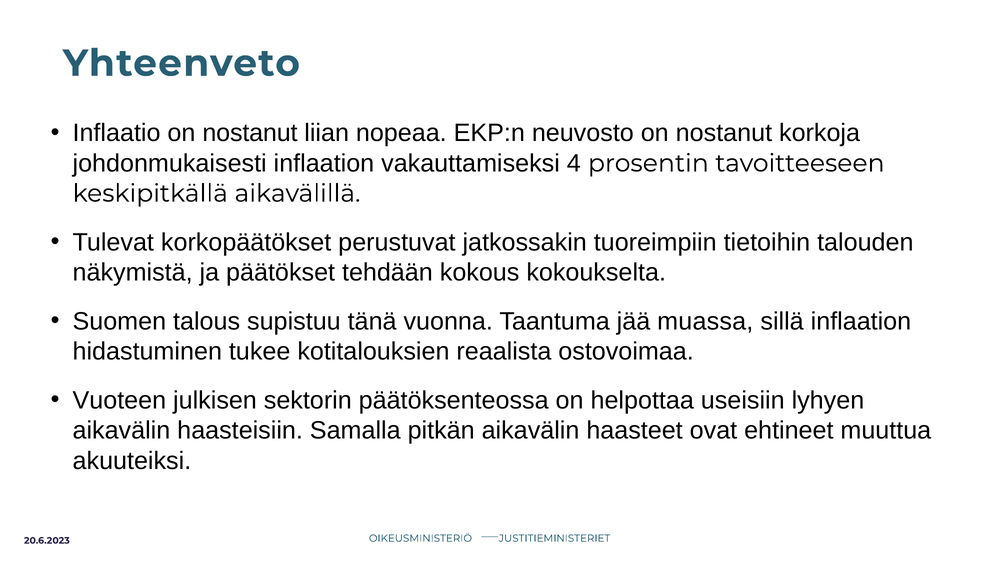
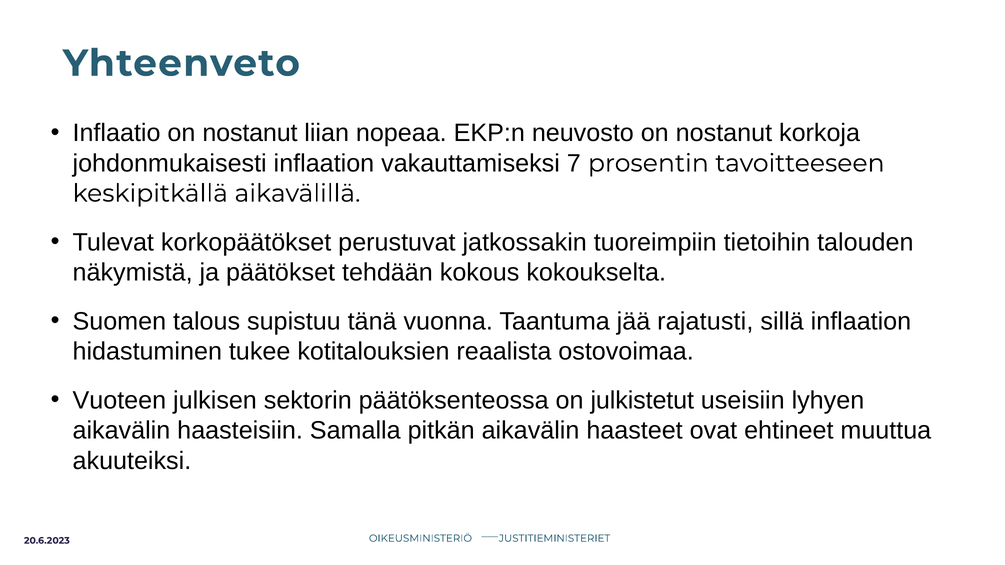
4: 4 -> 7
muassa: muassa -> rajatusti
helpottaa: helpottaa -> julkistetut
